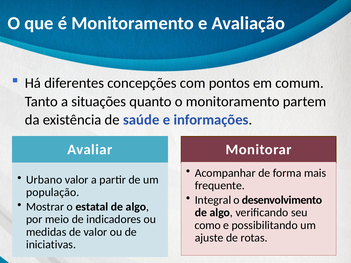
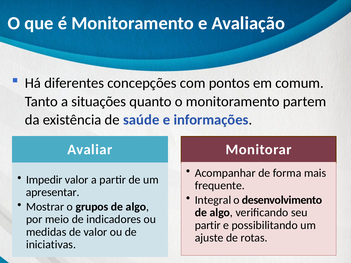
Urbano: Urbano -> Impedir
população: população -> apresentar
estatal: estatal -> grupos
como at (208, 225): como -> partir
